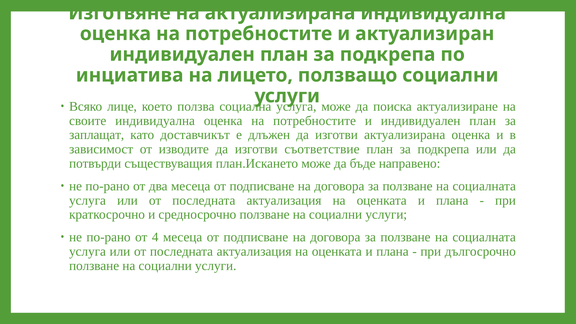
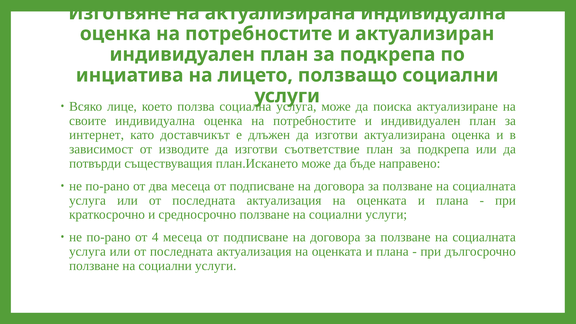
заплащат: заплащат -> интернет
